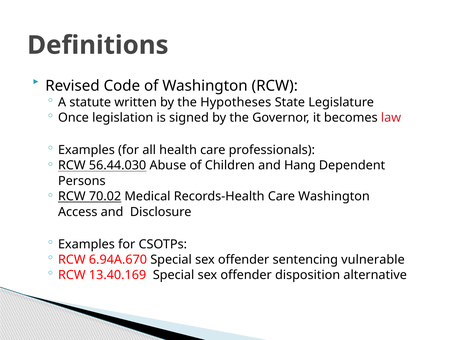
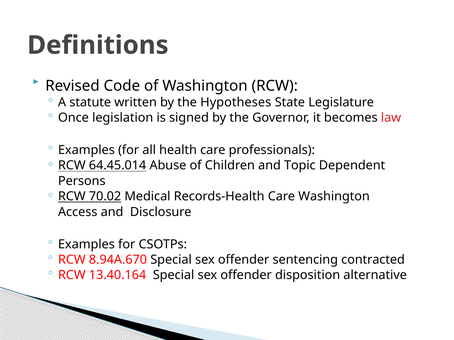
56.44.030: 56.44.030 -> 64.45.014
Hang: Hang -> Topic
6.94A.670: 6.94A.670 -> 8.94A.670
vulnerable: vulnerable -> contracted
13.40.169: 13.40.169 -> 13.40.164
